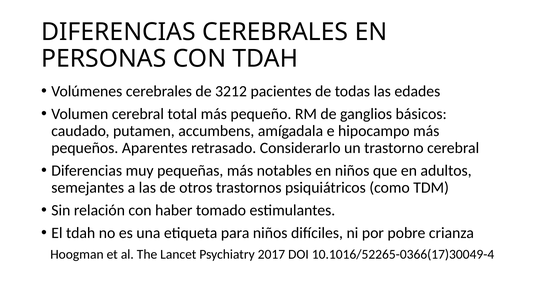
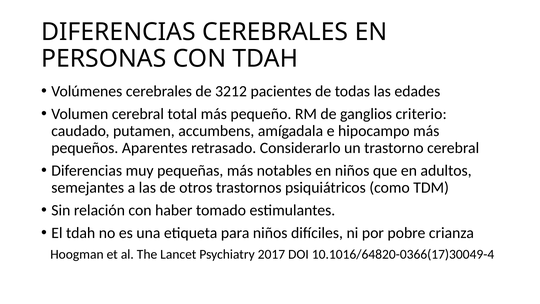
básicos: básicos -> criterio
10.1016/52265-0366(17)30049-4: 10.1016/52265-0366(17)30049-4 -> 10.1016/64820-0366(17)30049-4
